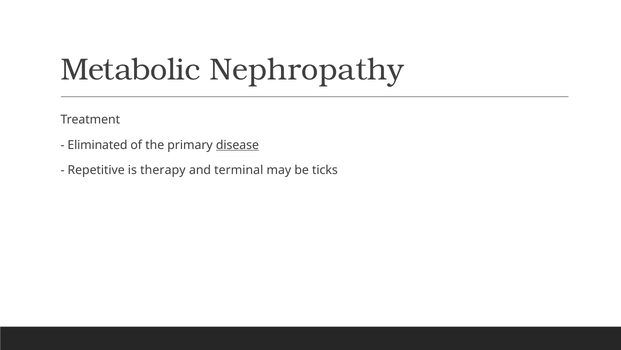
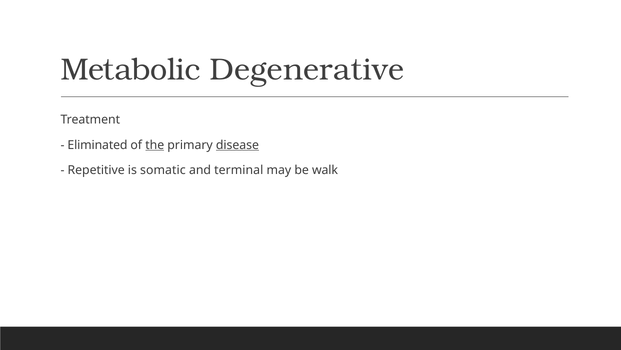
Nephropathy: Nephropathy -> Degenerative
the underline: none -> present
therapy: therapy -> somatic
ticks: ticks -> walk
